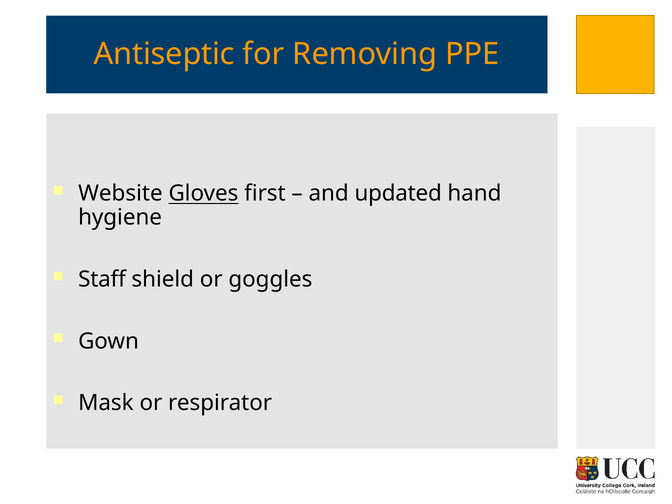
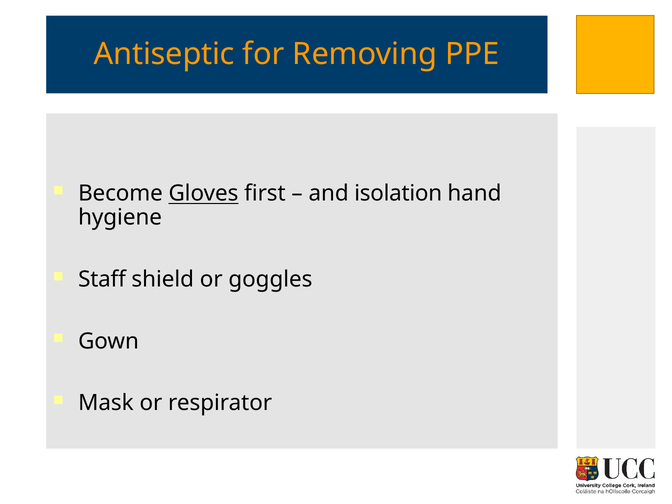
Website: Website -> Become
updated: updated -> isolation
